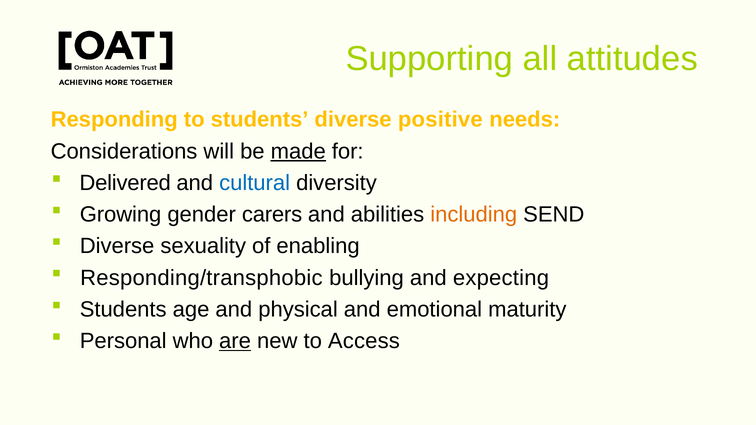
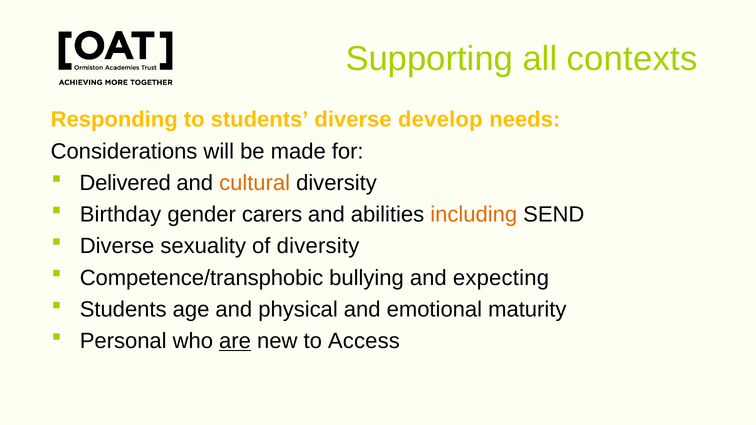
attitudes: attitudes -> contexts
positive: positive -> develop
made underline: present -> none
cultural colour: blue -> orange
Growing: Growing -> Birthday
of enabling: enabling -> diversity
Responding/transphobic: Responding/transphobic -> Competence/transphobic
